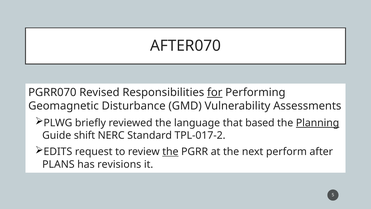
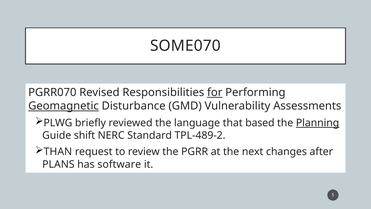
AFTER070: AFTER070 -> SOME070
Geomagnetic underline: none -> present
TPL-017-2: TPL-017-2 -> TPL-489-2
EDITS: EDITS -> THAN
the at (170, 152) underline: present -> none
perform: perform -> changes
revisions: revisions -> software
